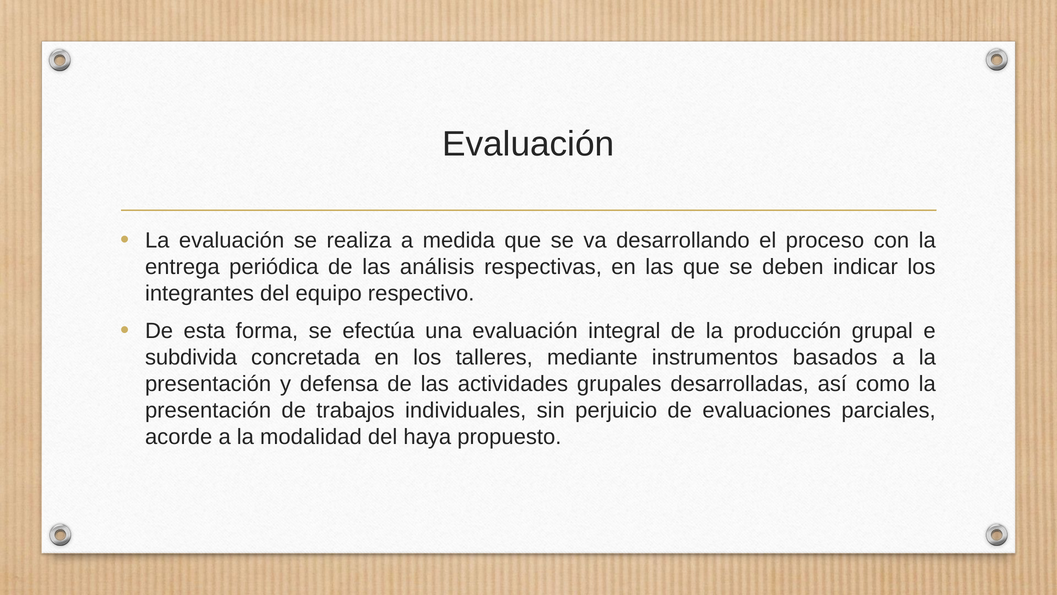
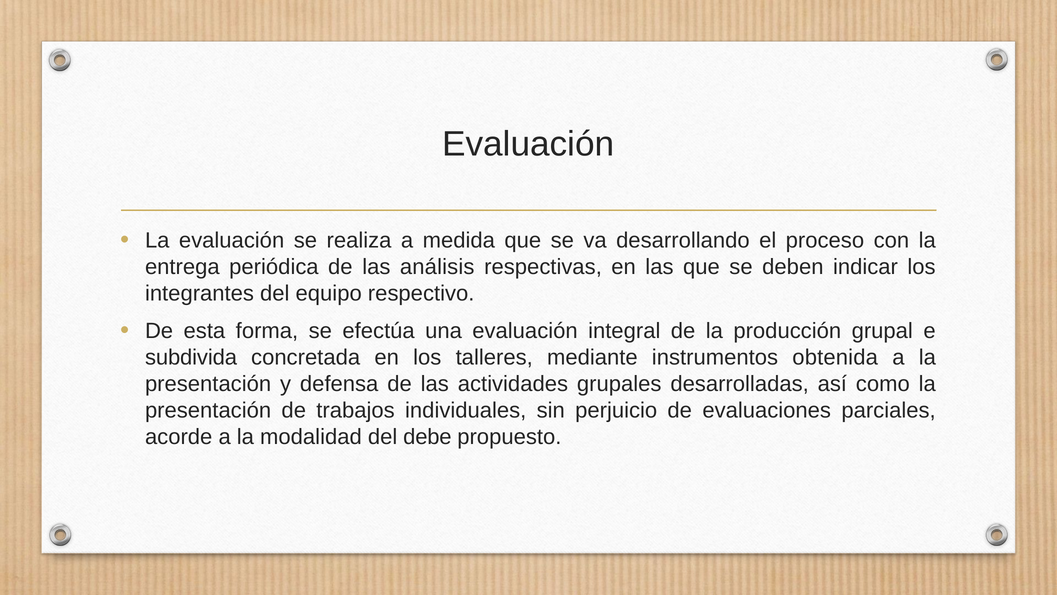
basados: basados -> obtenida
haya: haya -> debe
